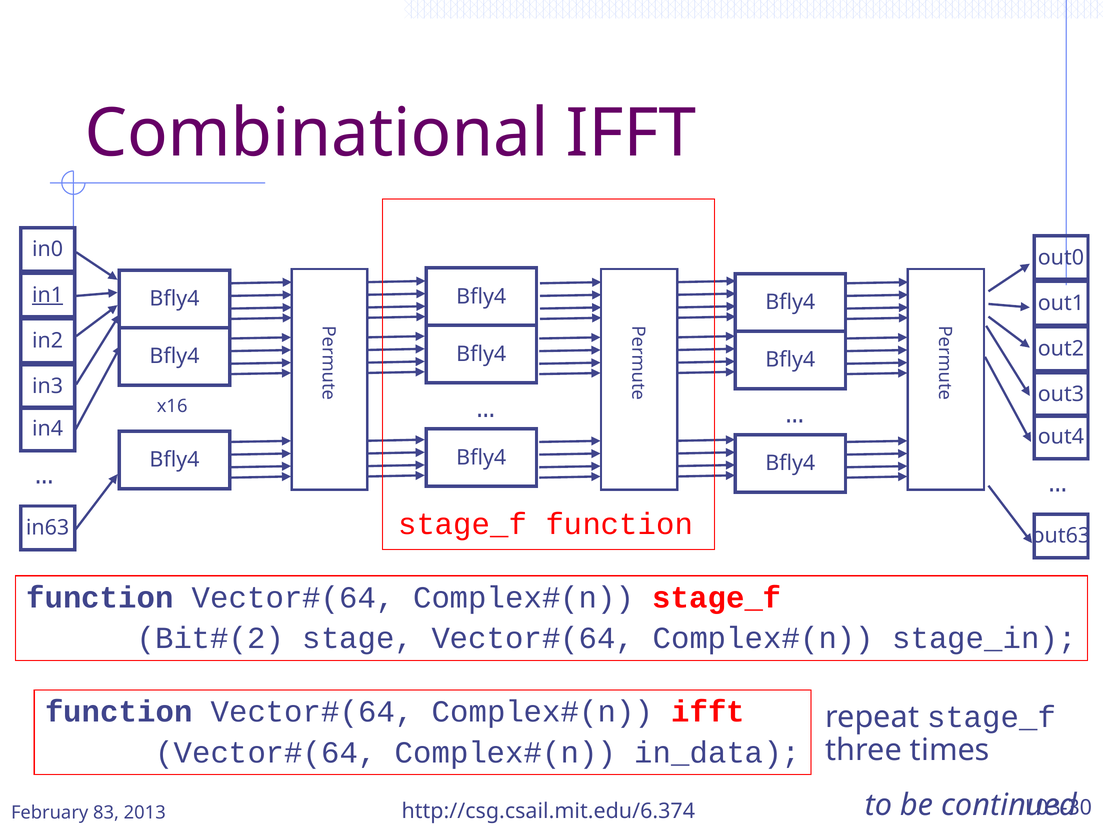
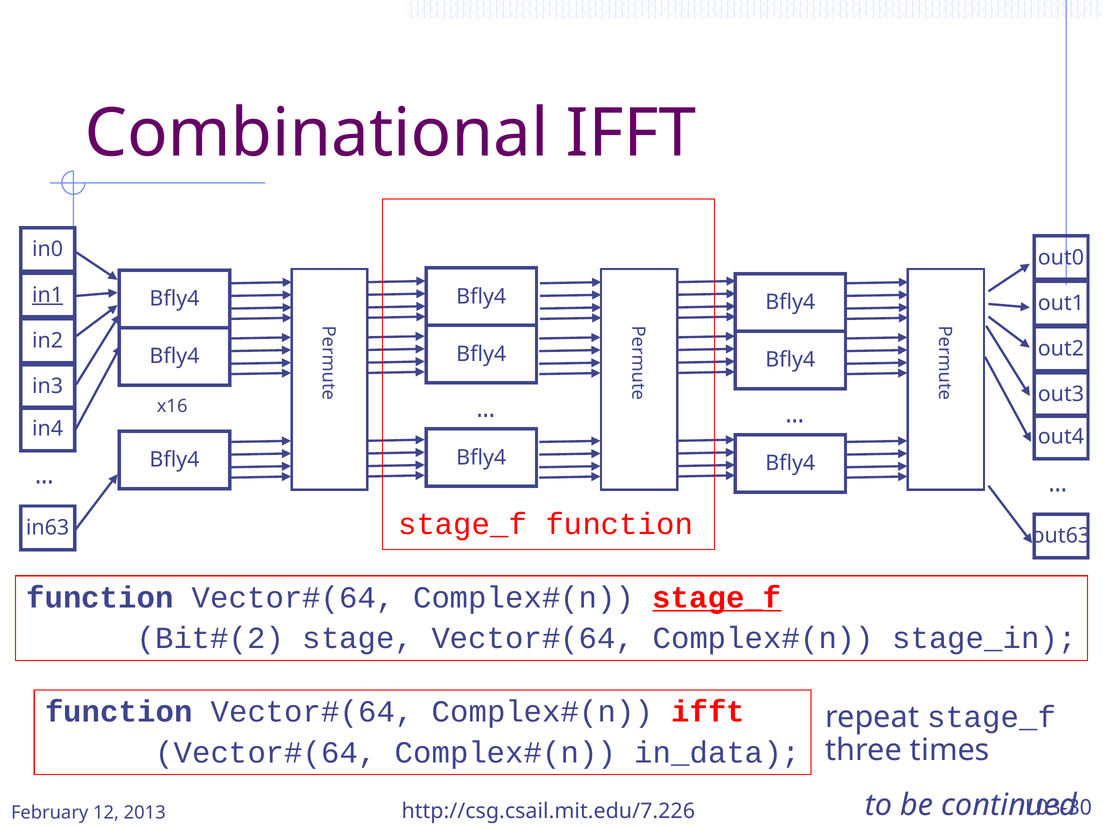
stage_f at (717, 597) underline: none -> present
83: 83 -> 12
http://csg.csail.mit.edu/6.374: http://csg.csail.mit.edu/6.374 -> http://csg.csail.mit.edu/7.226
